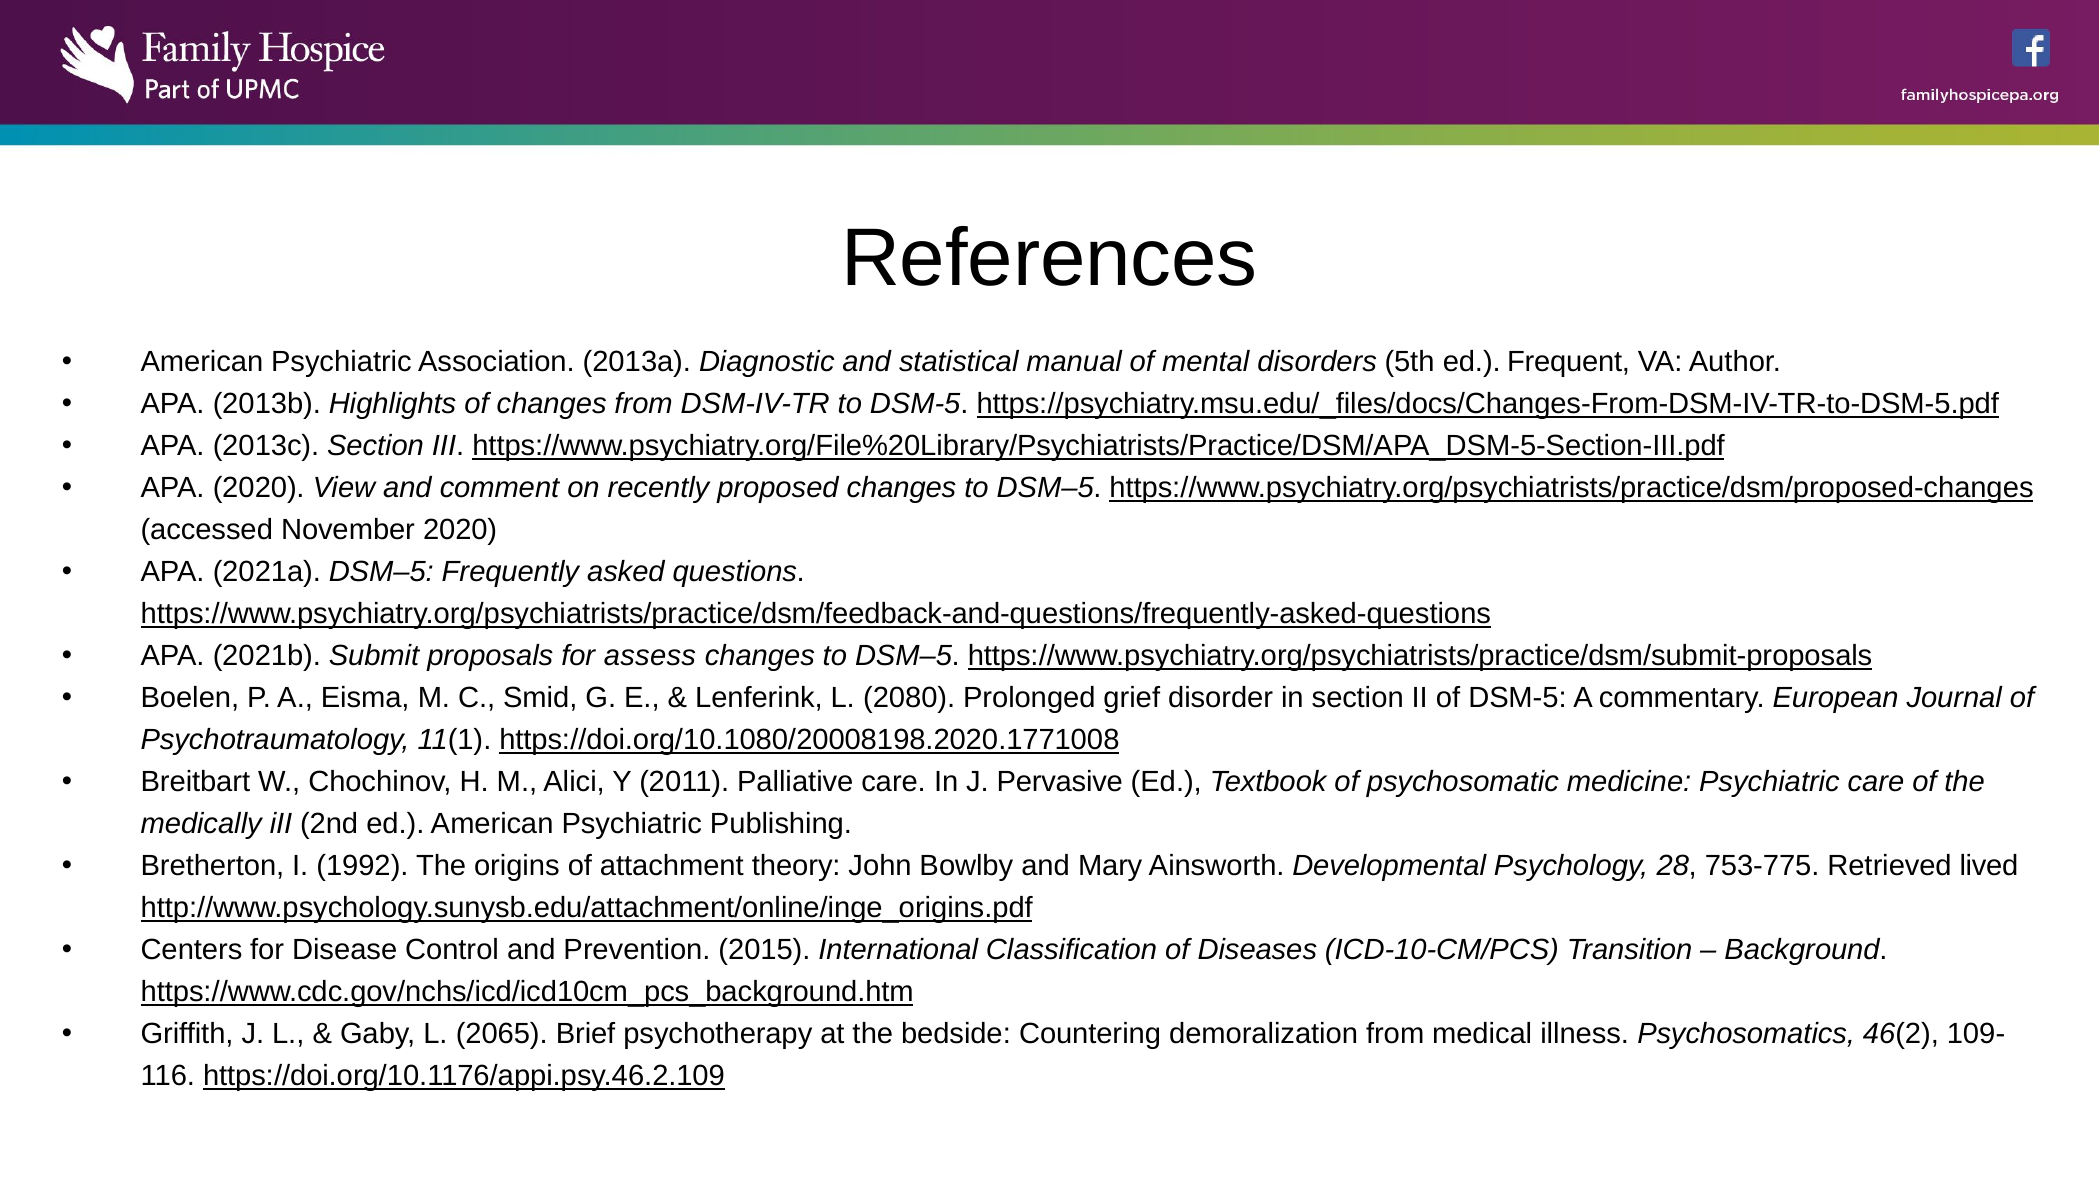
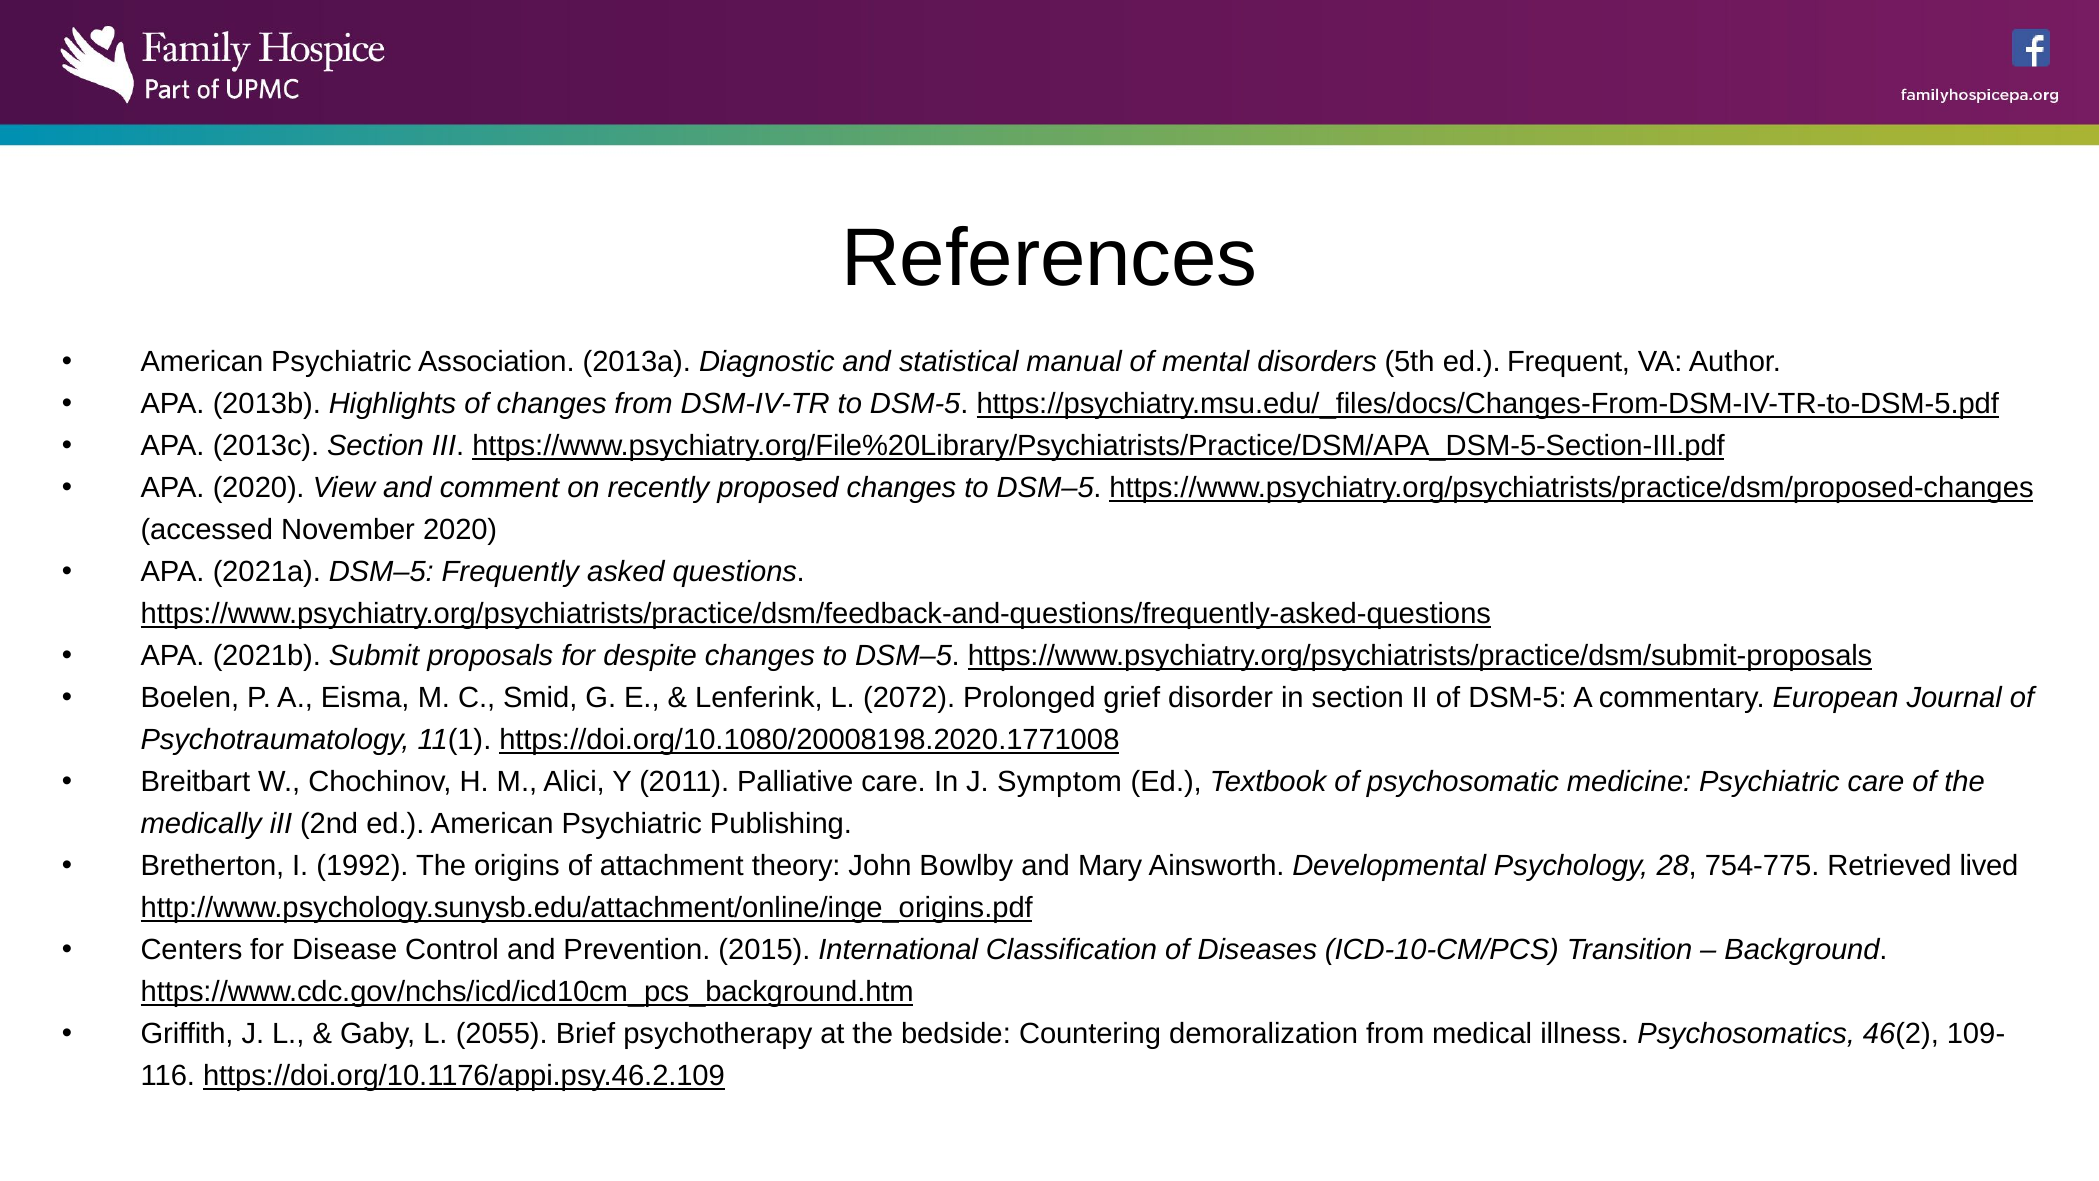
assess: assess -> despite
2080: 2080 -> 2072
Pervasive: Pervasive -> Symptom
753-775: 753-775 -> 754-775
2065: 2065 -> 2055
